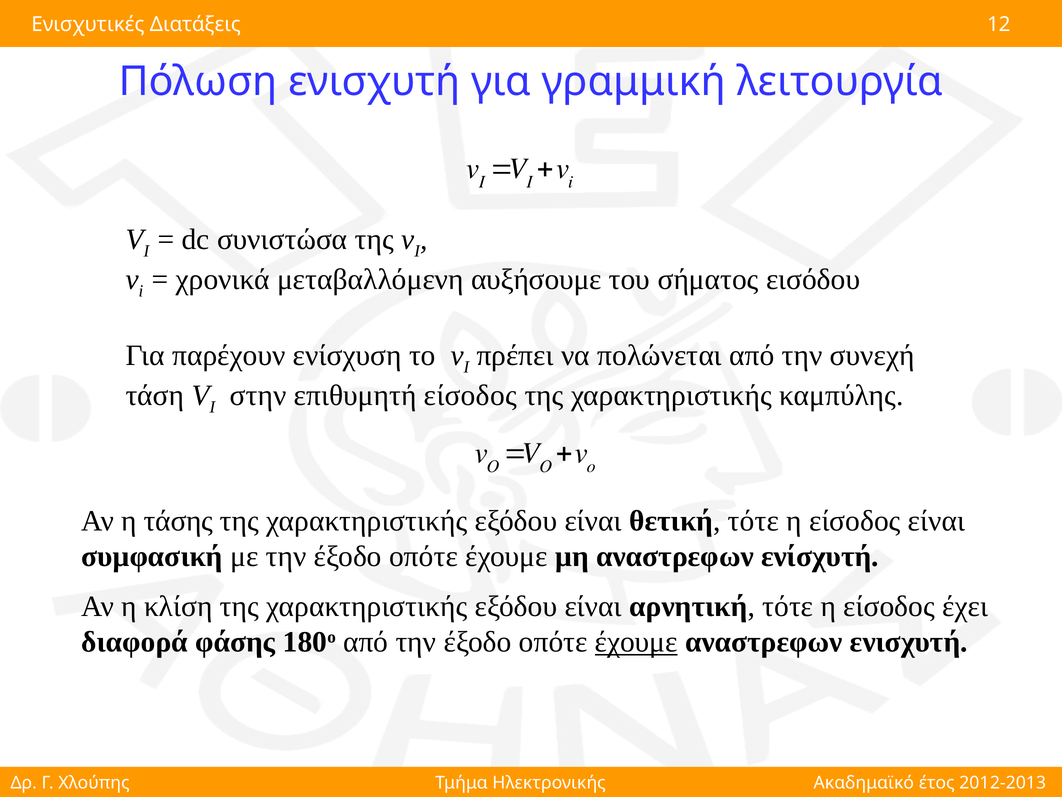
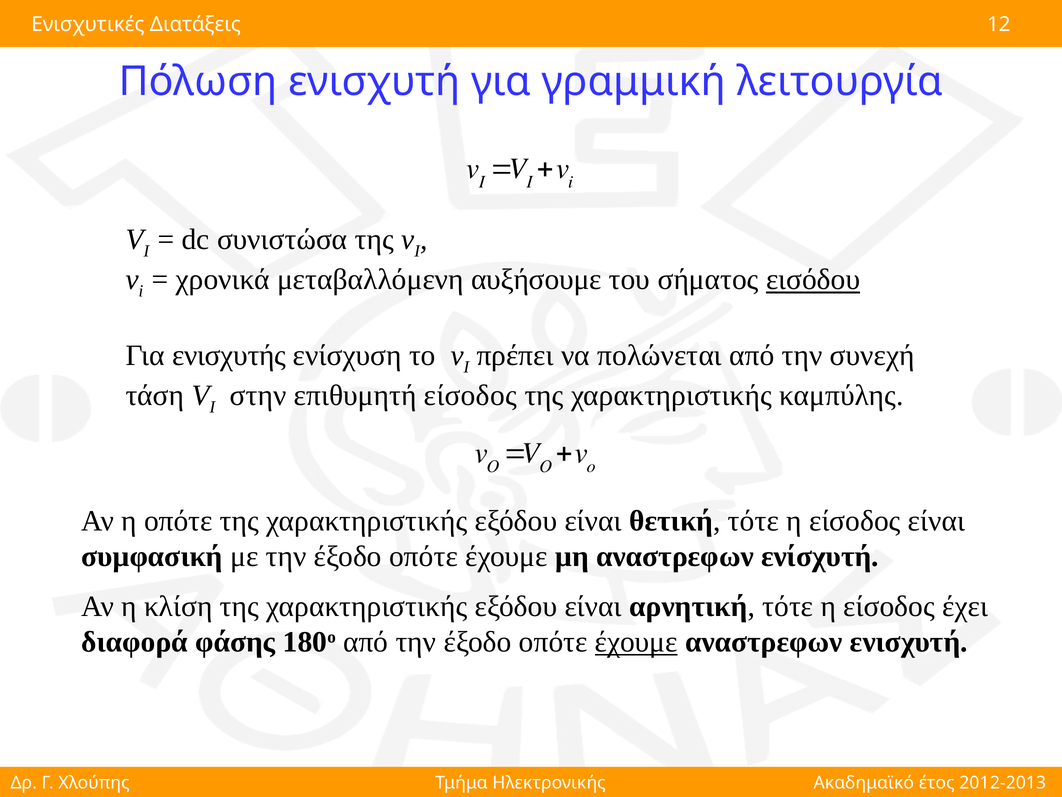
εισόδου underline: none -> present
παρέχουν: παρέχουν -> ενισχυτής
η τάσης: τάσης -> οπότε
